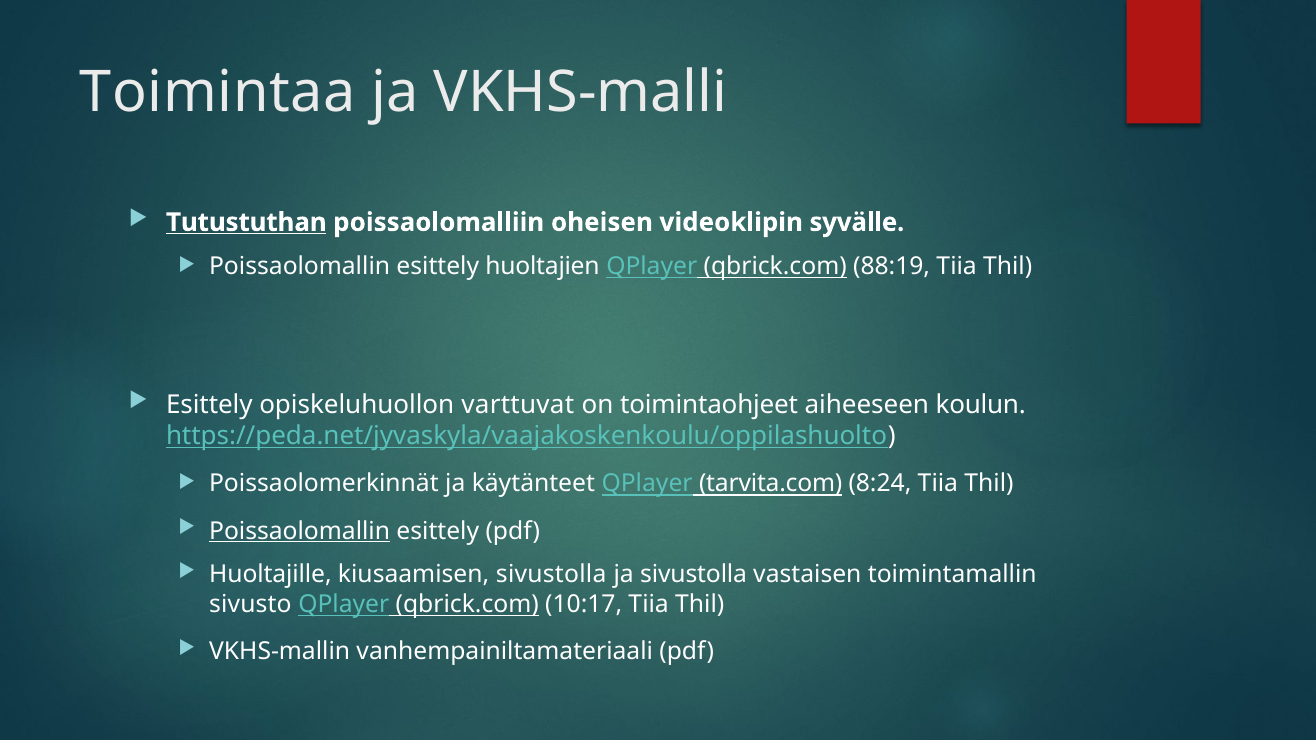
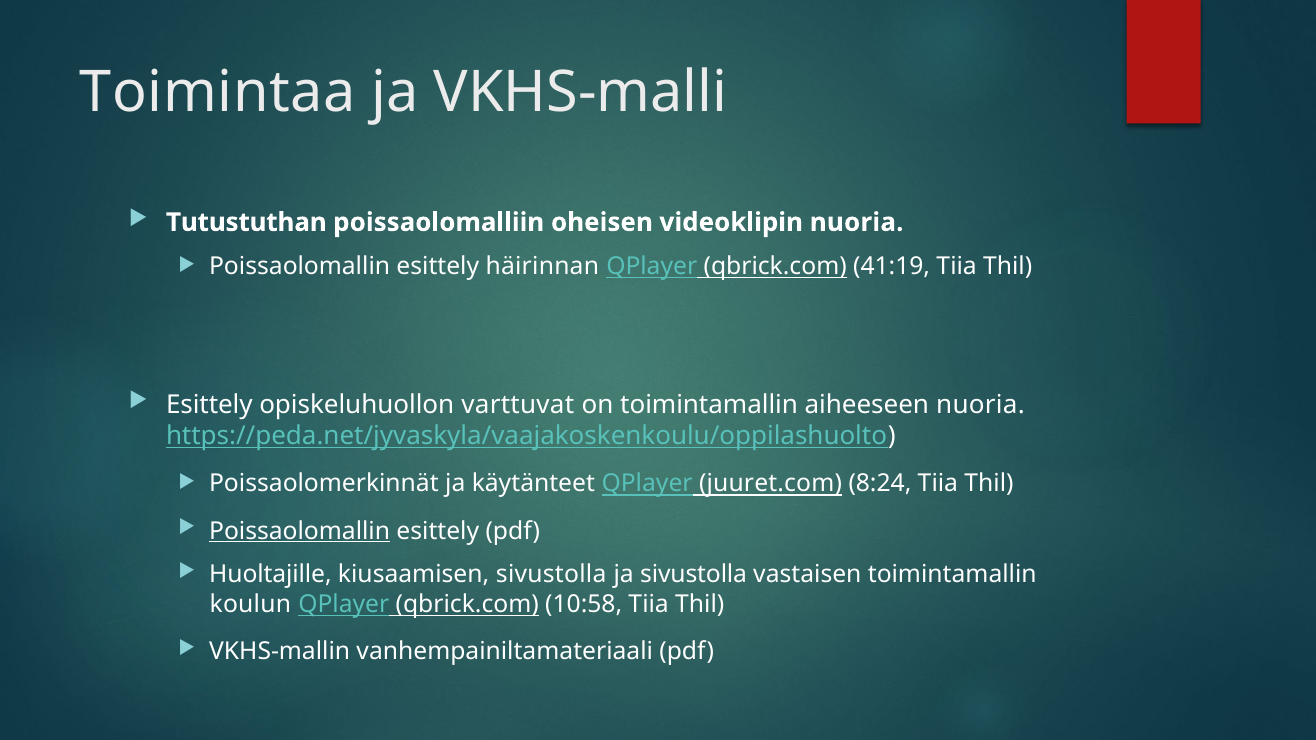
Tutustuthan underline: present -> none
videoklipin syvälle: syvälle -> nuoria
huoltajien: huoltajien -> häirinnan
88:19: 88:19 -> 41:19
on toimintaohjeet: toimintaohjeet -> toimintamallin
aiheeseen koulun: koulun -> nuoria
tarvita.com: tarvita.com -> juuret.com
sivusto: sivusto -> koulun
10:17: 10:17 -> 10:58
